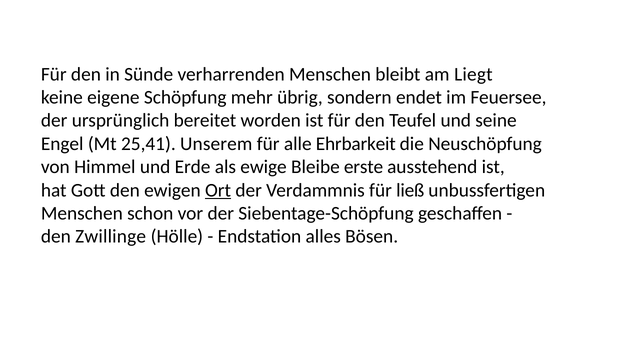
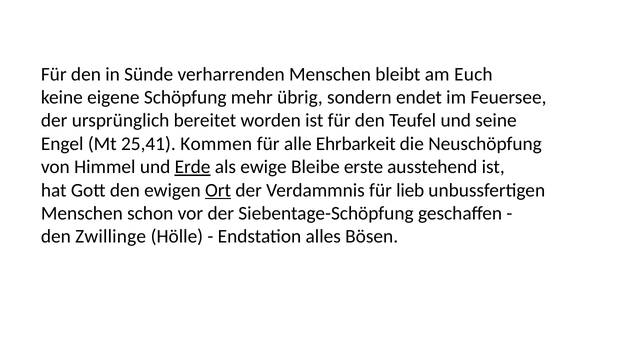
Liegt: Liegt -> Euch
Unserem: Unserem -> Kommen
Erde underline: none -> present
ließ: ließ -> lieb
